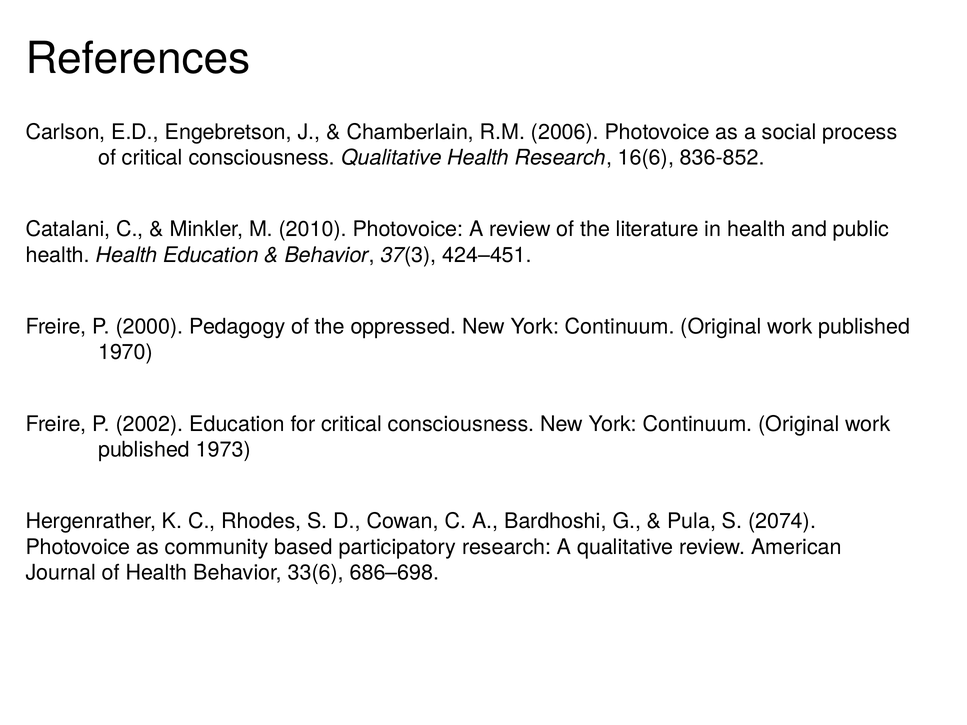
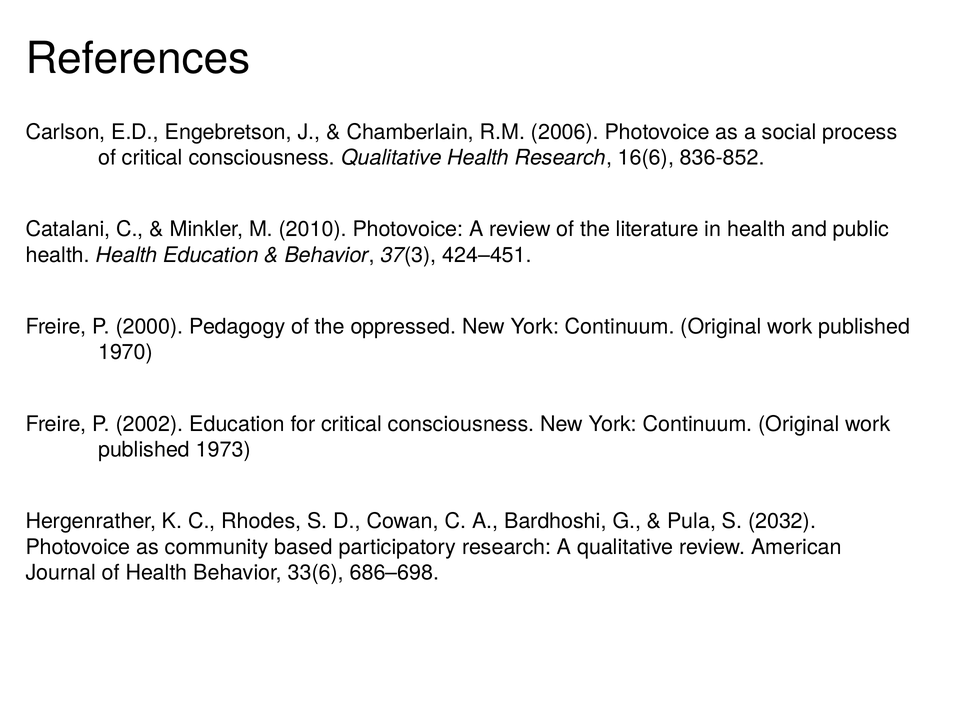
2074: 2074 -> 2032
